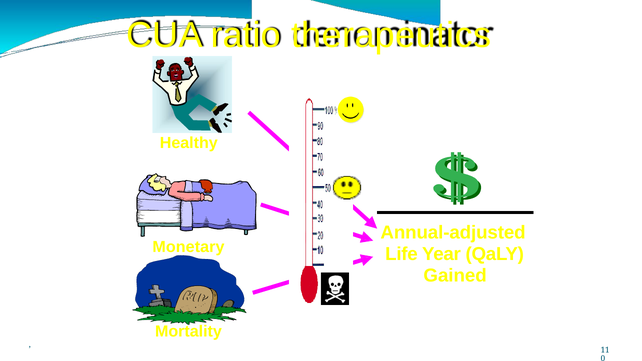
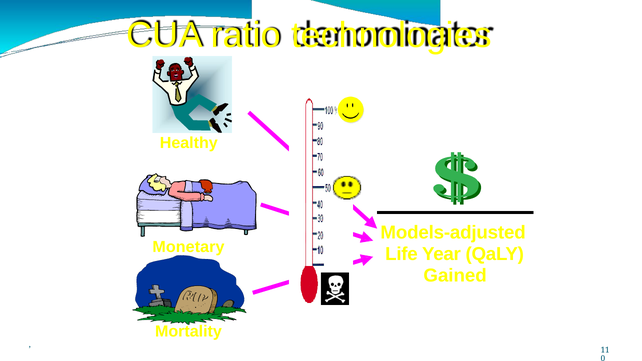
therapeutics: therapeutics -> technologies
Annual-adjusted: Annual-adjusted -> Models-adjusted
